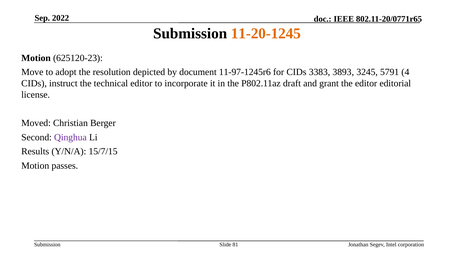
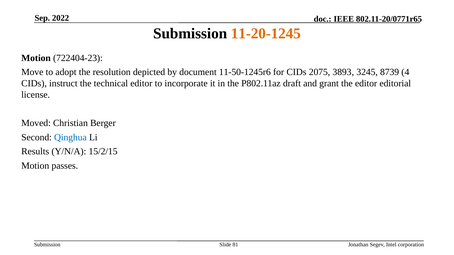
625120-23: 625120-23 -> 722404-23
11-97-1245r6: 11-97-1245r6 -> 11-50-1245r6
3383: 3383 -> 2075
5791: 5791 -> 8739
Qinghua colour: purple -> blue
15/7/15: 15/7/15 -> 15/2/15
